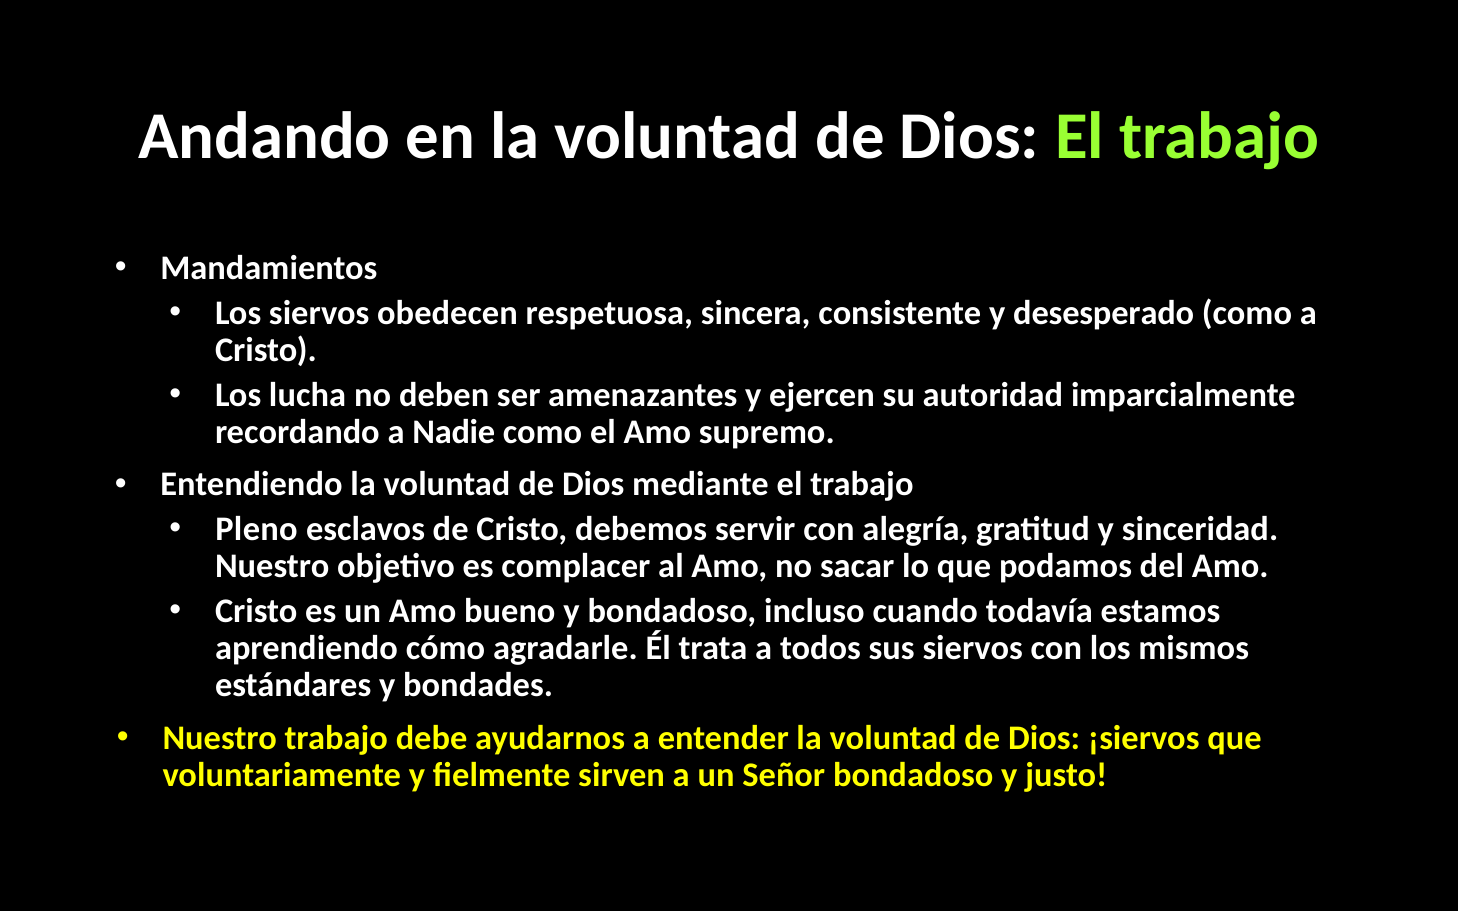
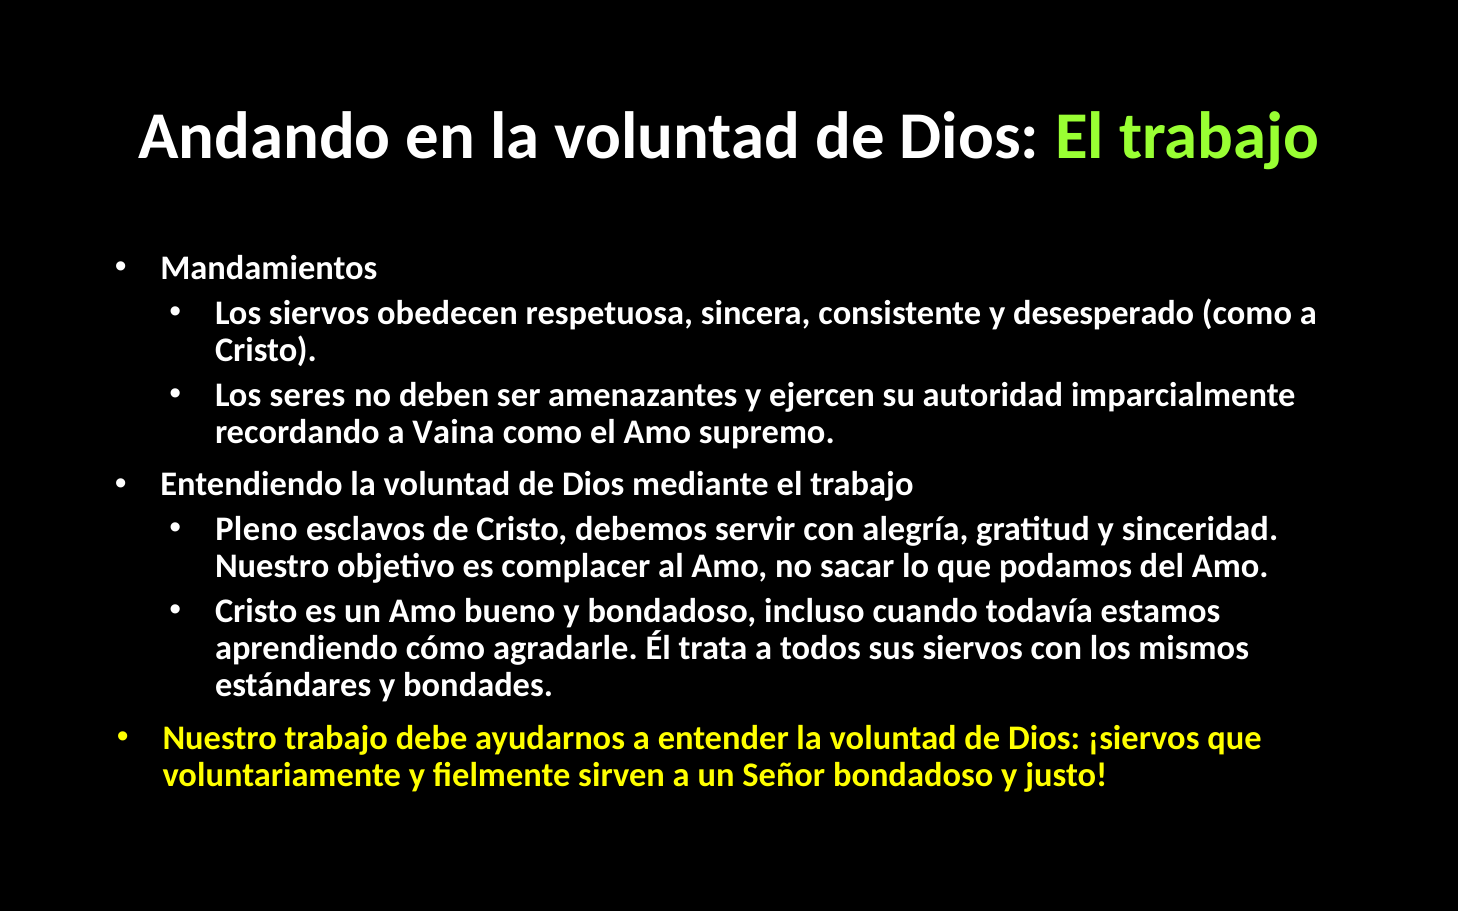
lucha: lucha -> seres
Nadie: Nadie -> Vaina
